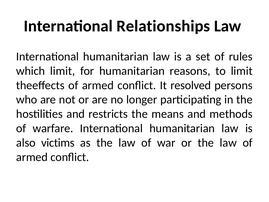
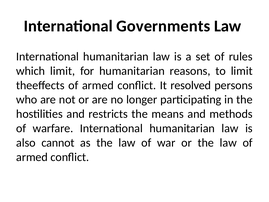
Relationships: Relationships -> Governments
victims: victims -> cannot
